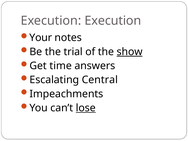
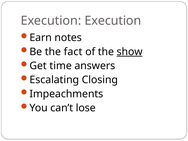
Your: Your -> Earn
trial: trial -> fact
Central: Central -> Closing
lose underline: present -> none
